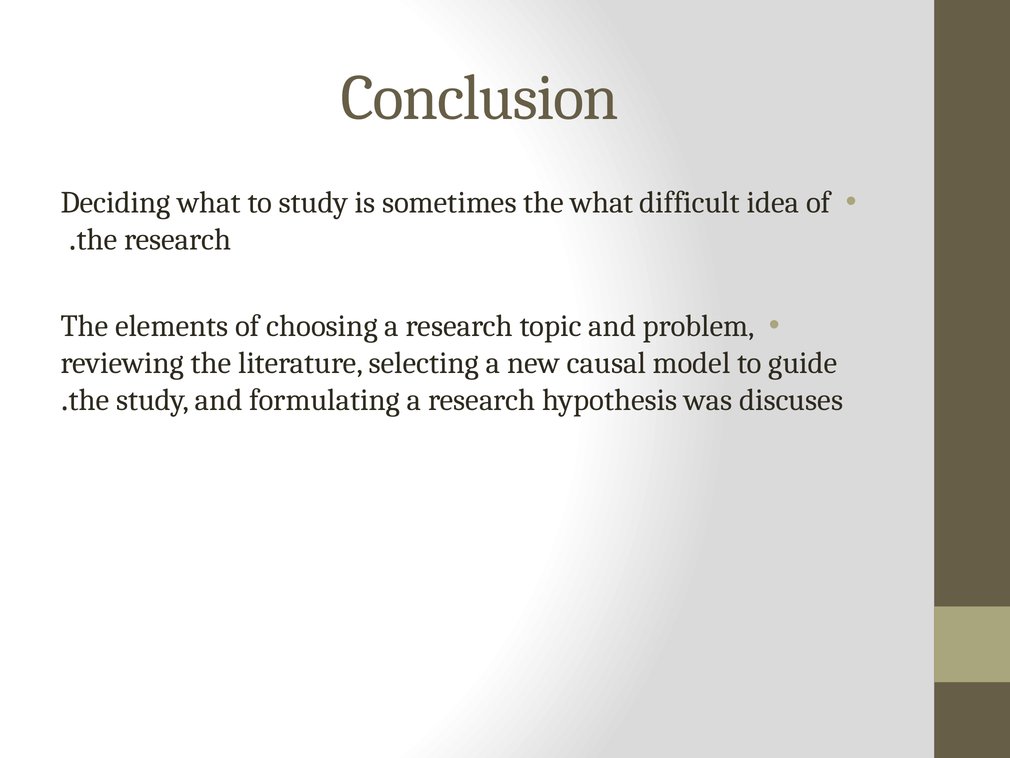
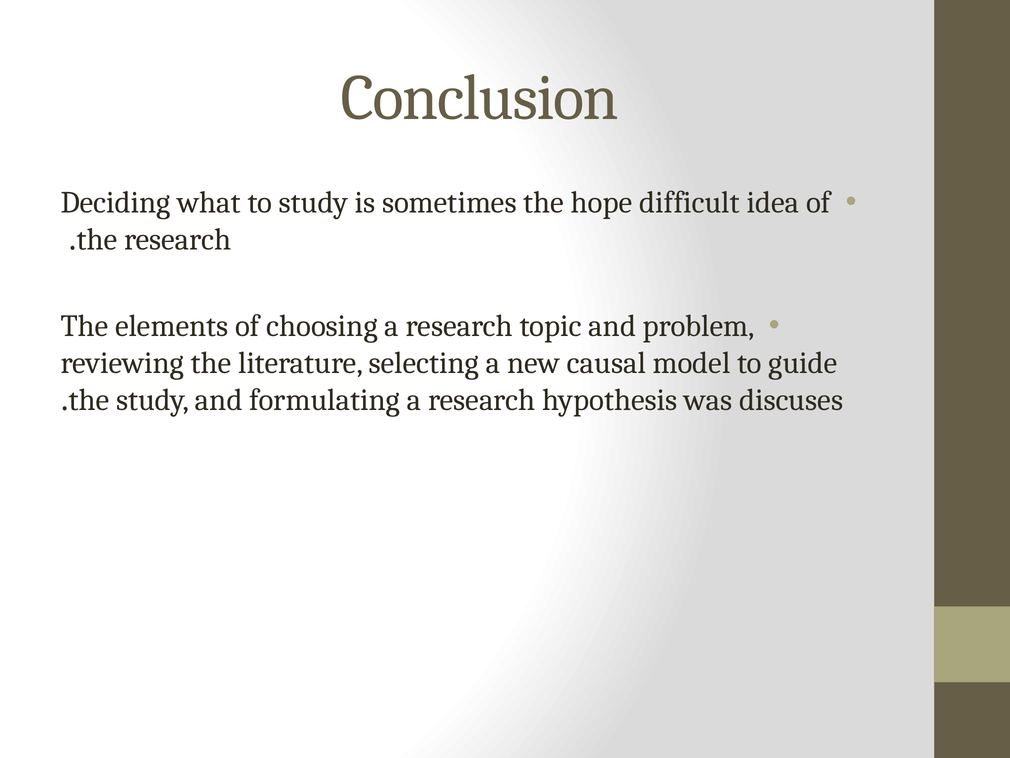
the what: what -> hope
